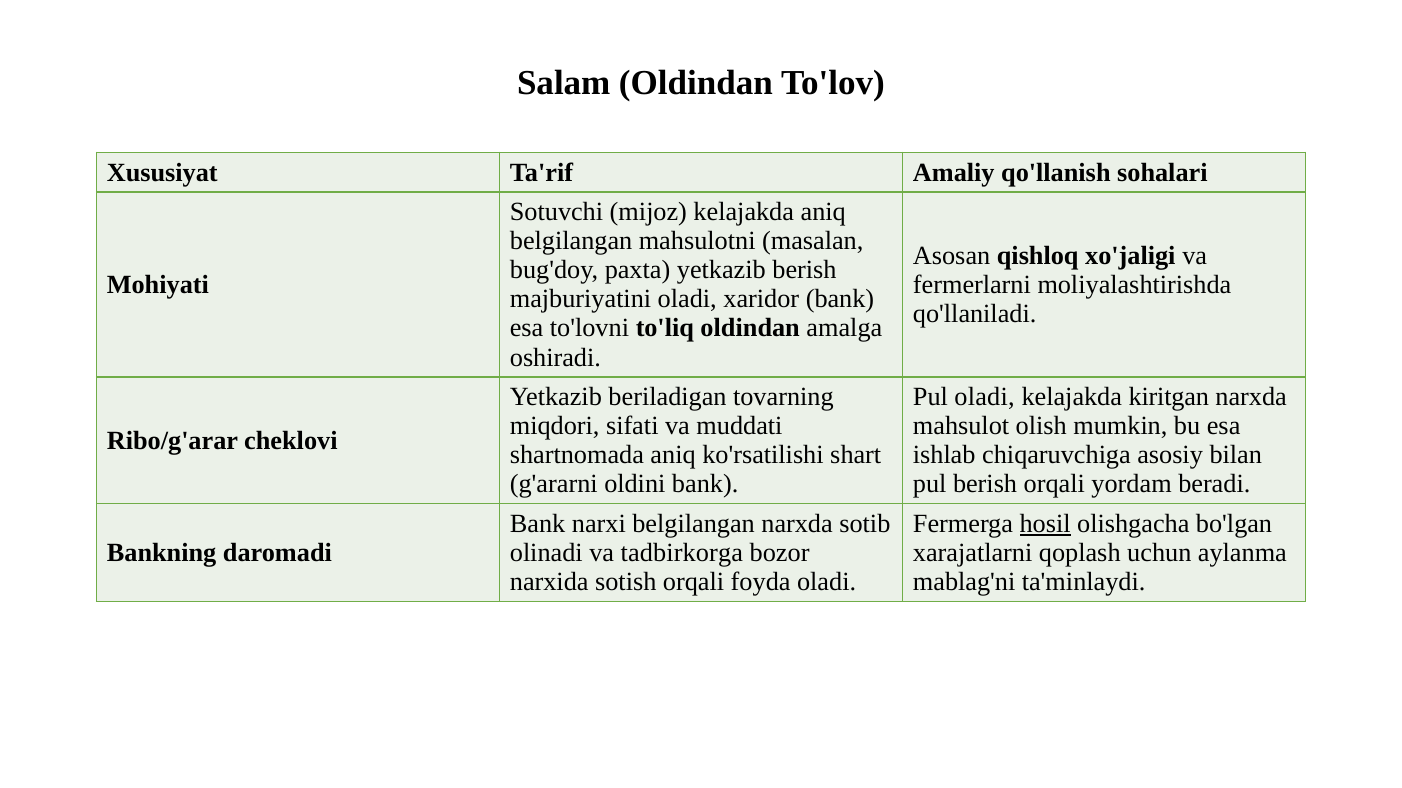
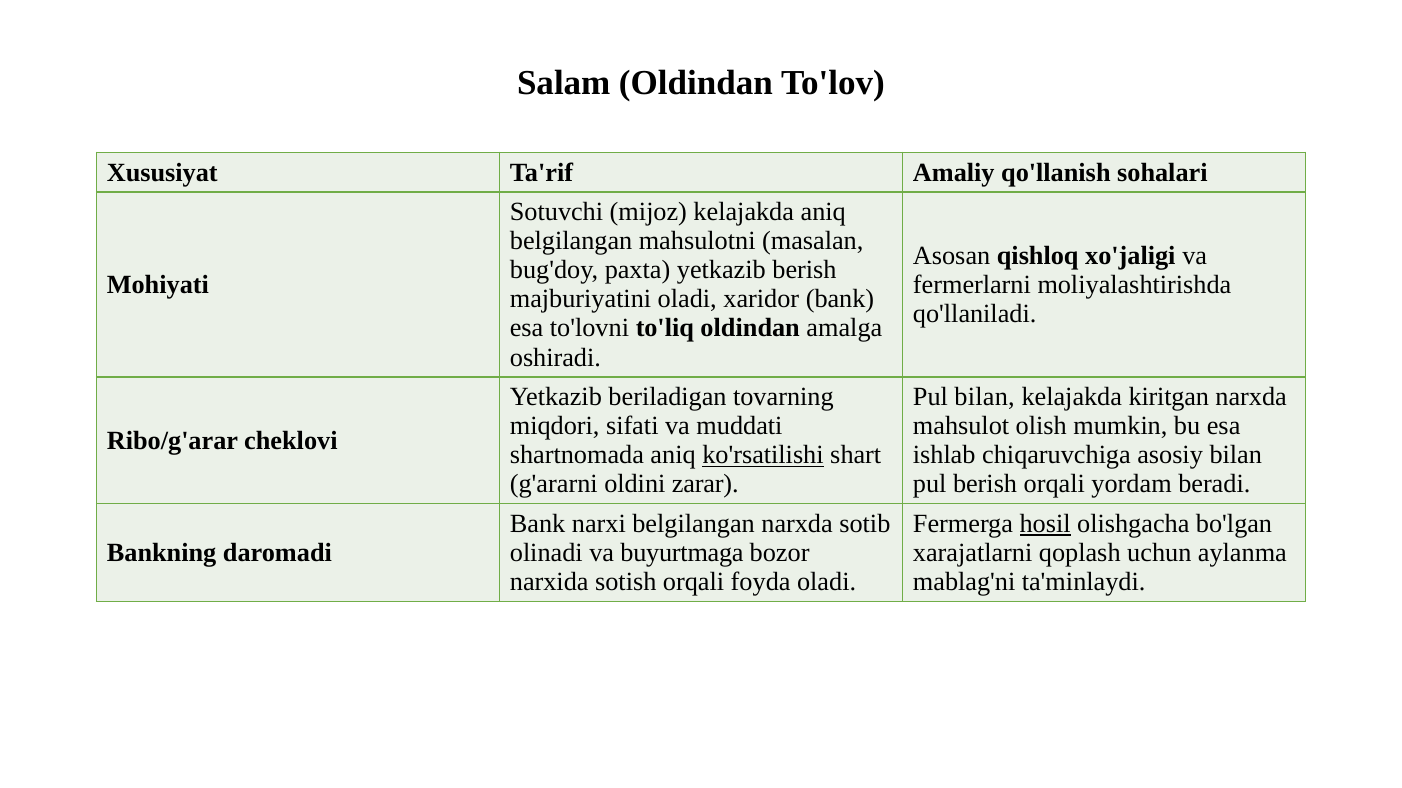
Pul oladi: oladi -> bilan
ko'rsatilishi underline: none -> present
oldini bank: bank -> zarar
tadbirkorga: tadbirkorga -> buyurtmaga
